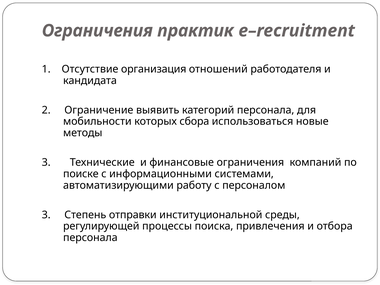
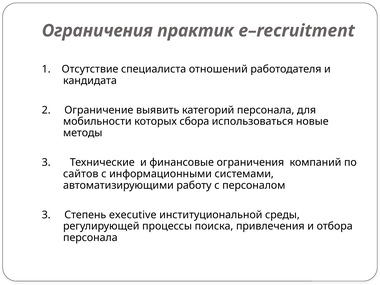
организация: организация -> специалиста
поиске: поиске -> сайтов
отправки: отправки -> executive
